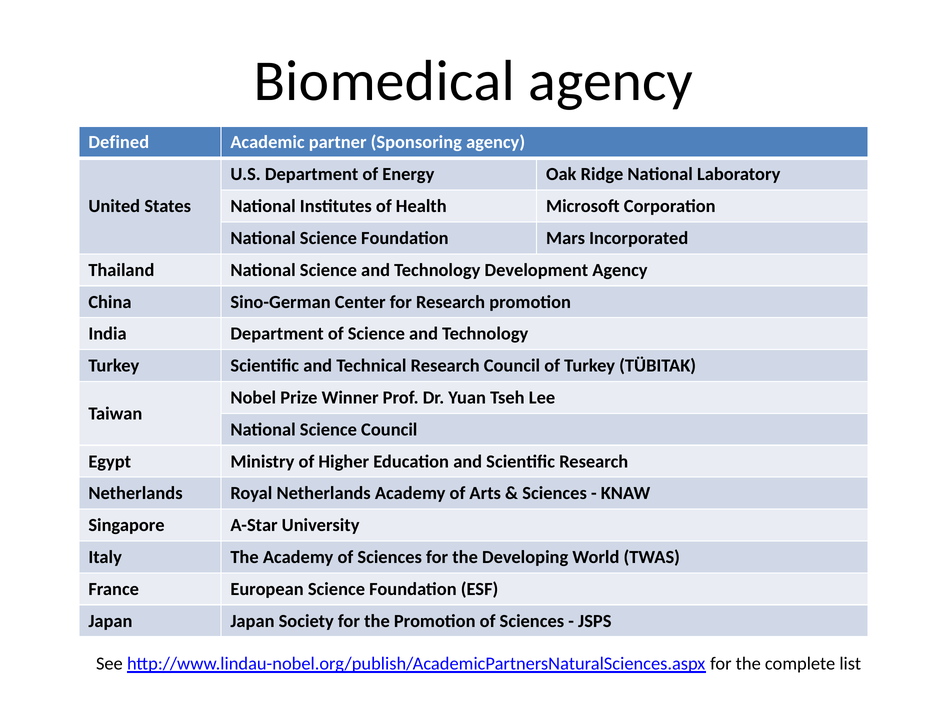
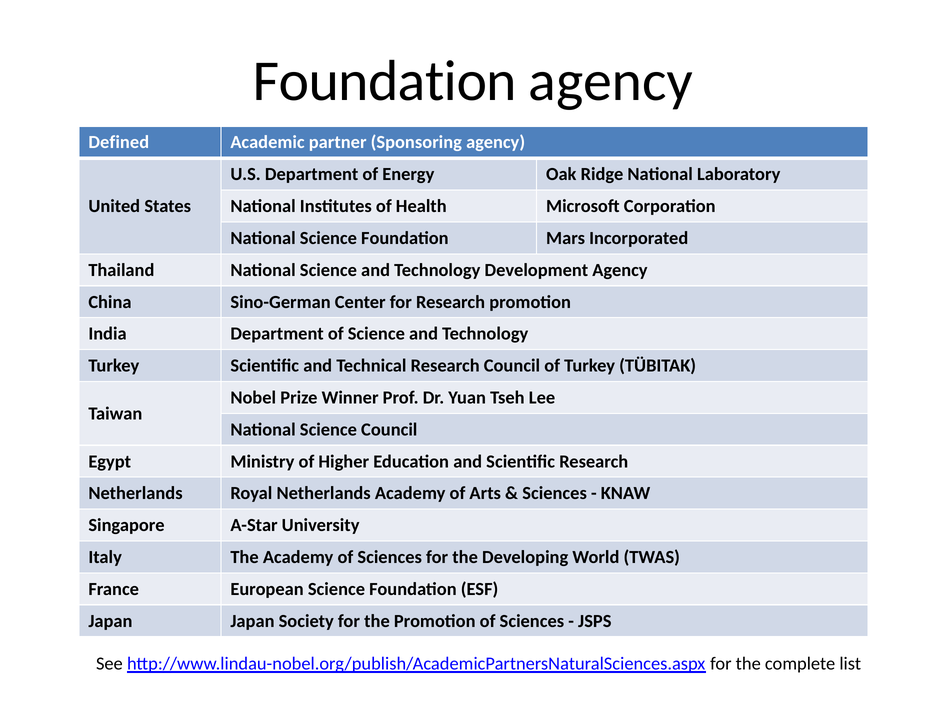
Biomedical at (384, 81): Biomedical -> Foundation
